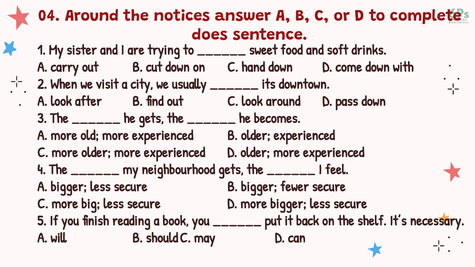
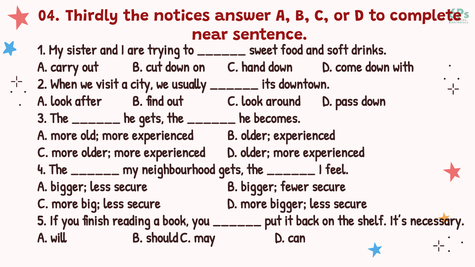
04 Around: Around -> Thirdly
does: does -> near
